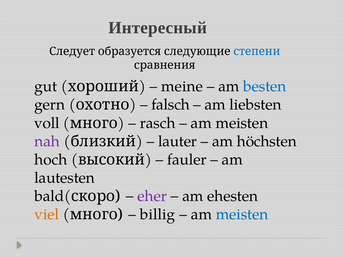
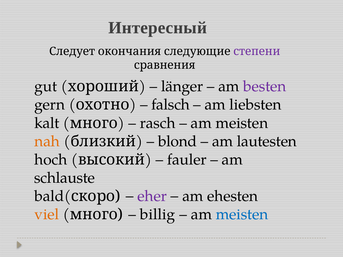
образуется: образуется -> окончания
степени colour: blue -> purple
meine: meine -> länger
besten colour: blue -> purple
voll: voll -> kalt
nah colour: purple -> orange
lauter: lauter -> blond
höchsten: höchsten -> lautesten
lautesten: lautesten -> schlauste
